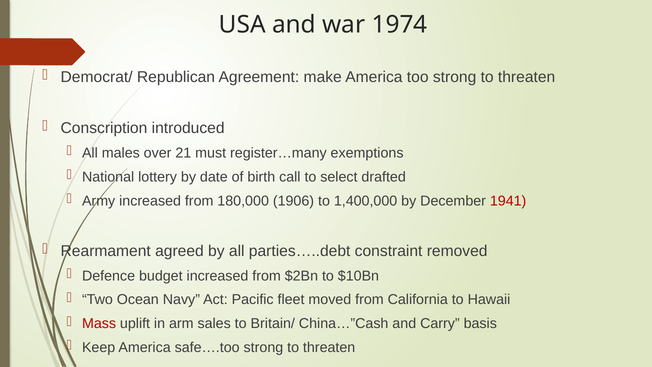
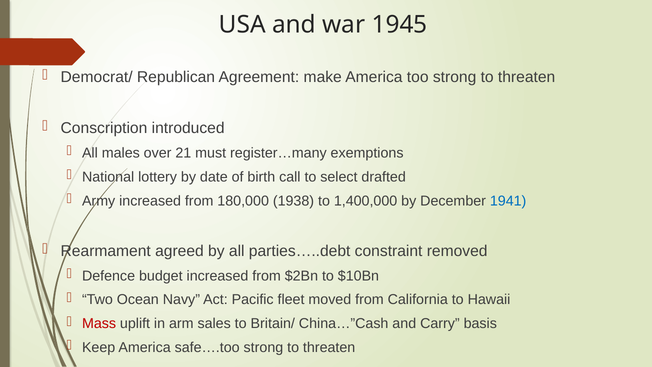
1974: 1974 -> 1945
1906: 1906 -> 1938
1941 colour: red -> blue
